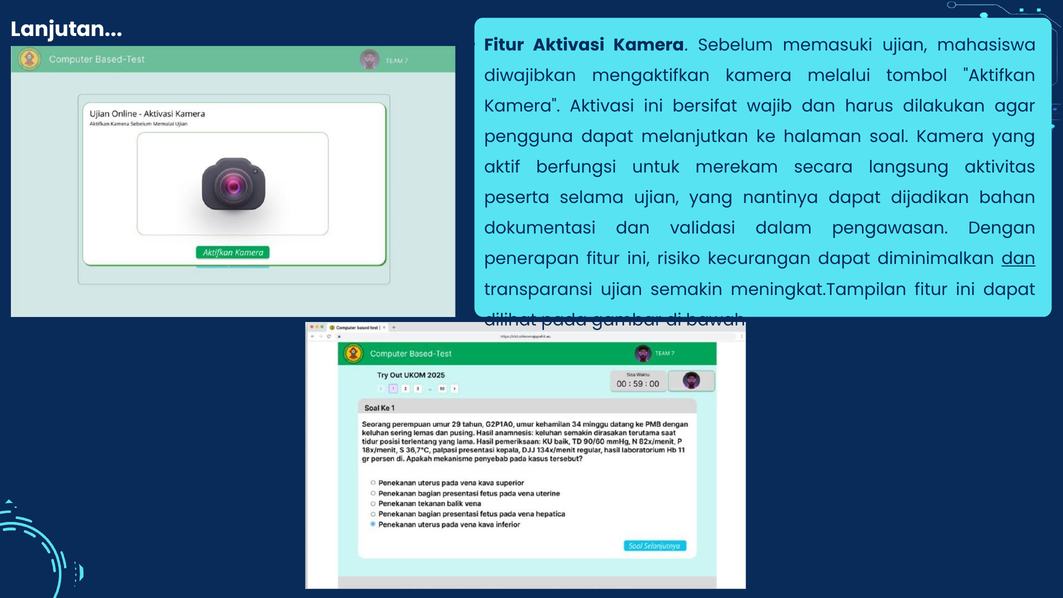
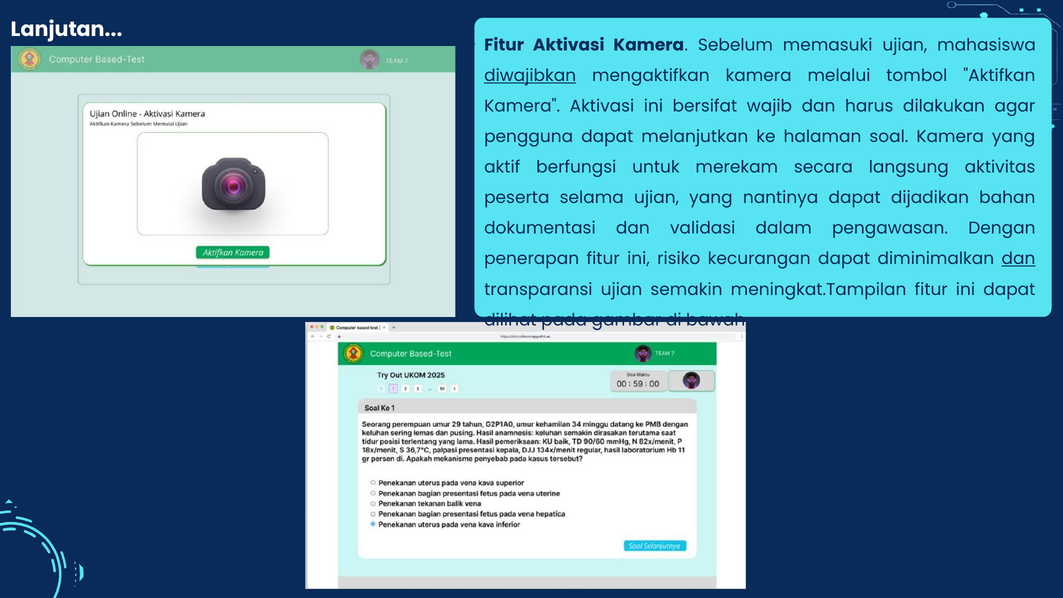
diwajibkan underline: none -> present
